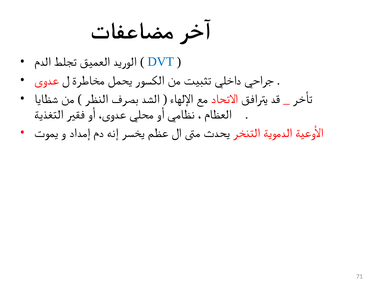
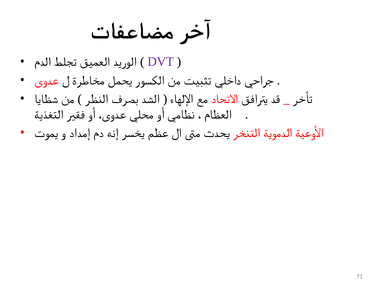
DVT colour: blue -> purple
